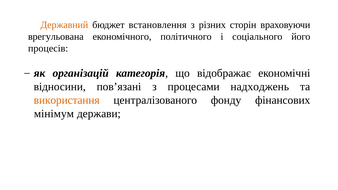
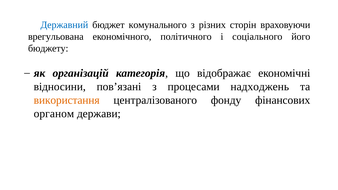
Державний colour: orange -> blue
встановлення: встановлення -> комунального
процесів: процесів -> бюджету
мінімум: мінімум -> органом
